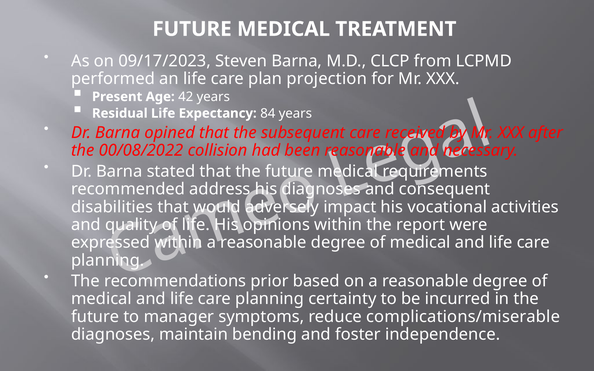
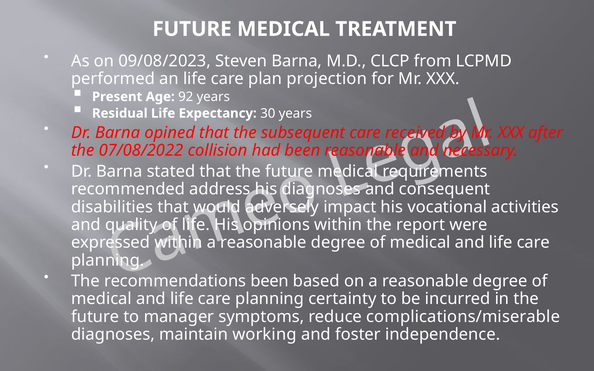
09/17/2023: 09/17/2023 -> 09/08/2023
42: 42 -> 92
84: 84 -> 30
00/08/2022: 00/08/2022 -> 07/08/2022
prior at (270, 281): prior -> been
bending: bending -> working
